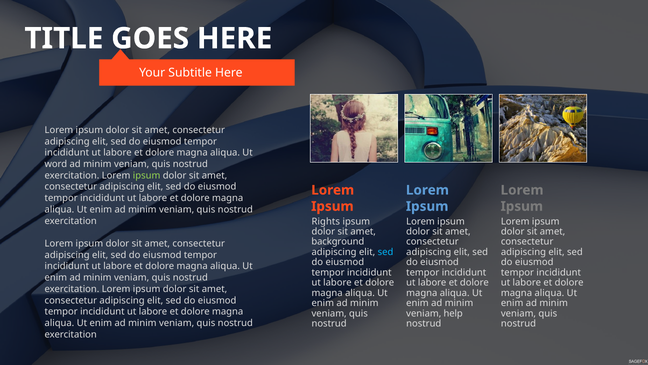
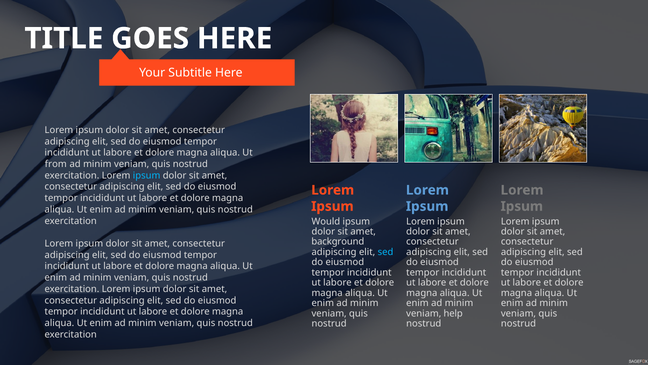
word: word -> from
ipsum at (147, 175) colour: light green -> light blue
Rights: Rights -> Would
